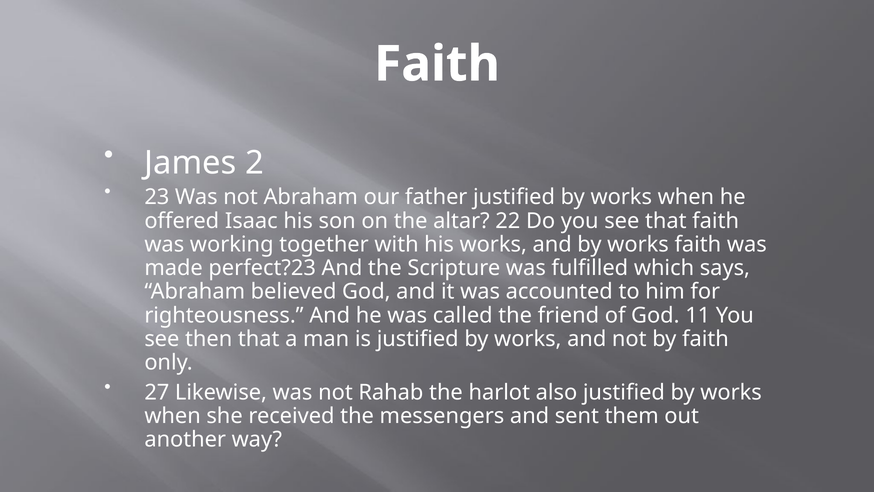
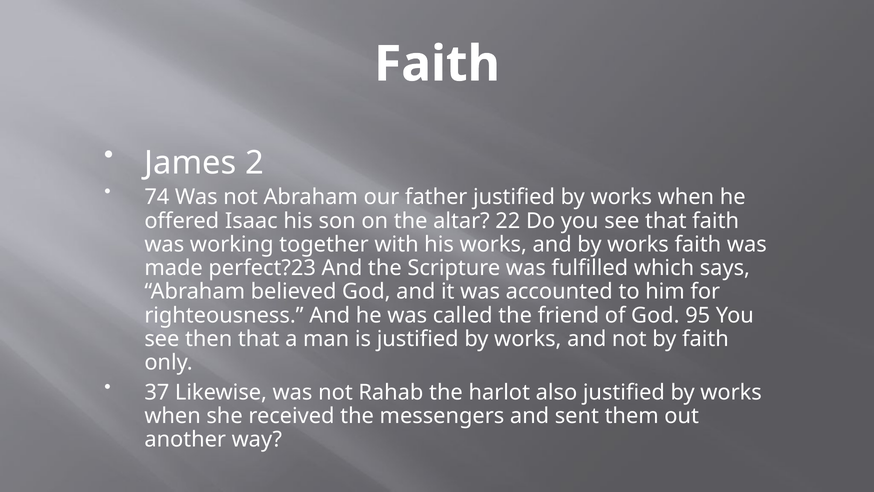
23: 23 -> 74
11: 11 -> 95
27: 27 -> 37
